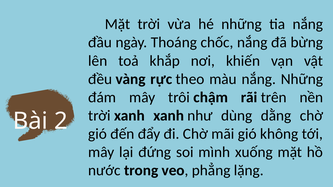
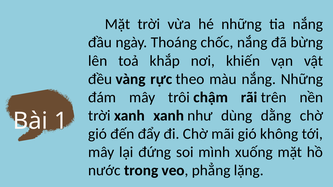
2: 2 -> 1
